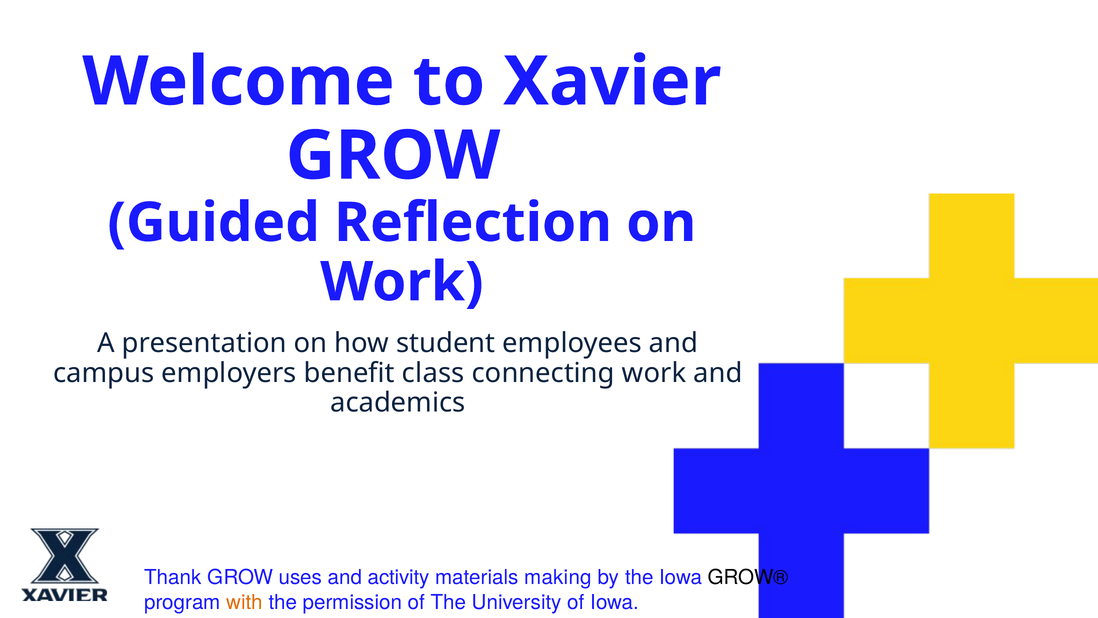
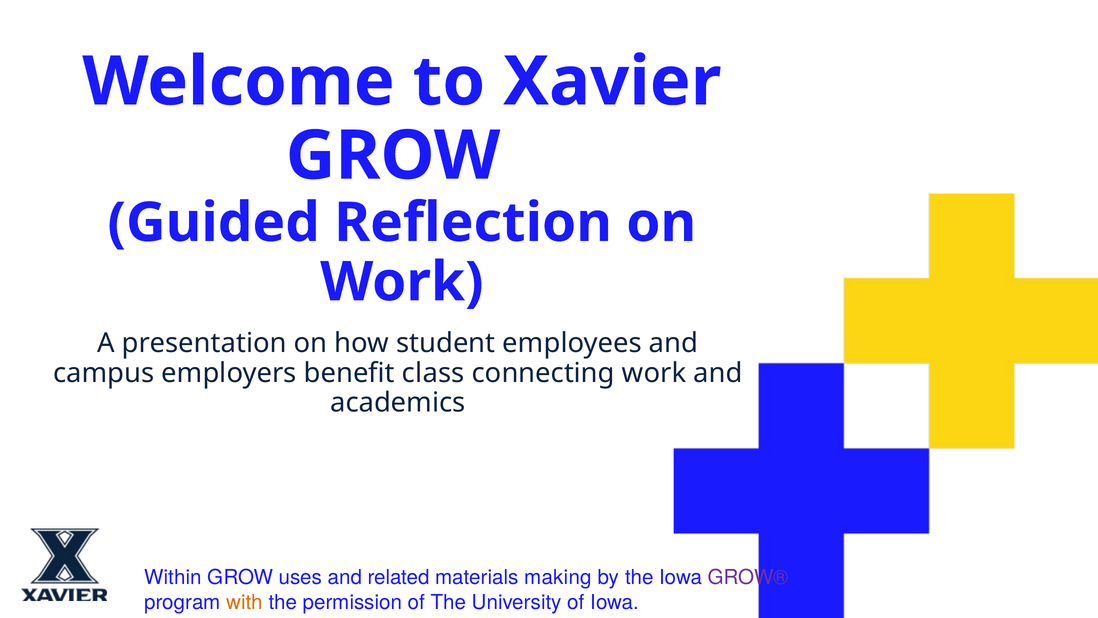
Thank: Thank -> Within
activity: activity -> related
GROW® colour: black -> purple
